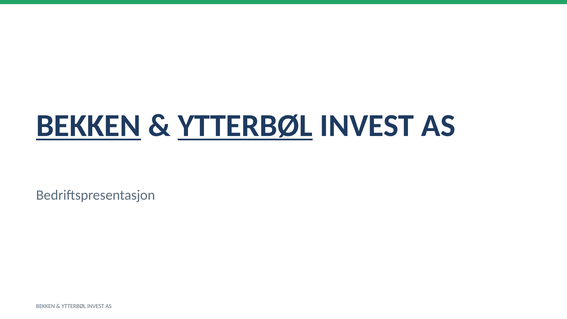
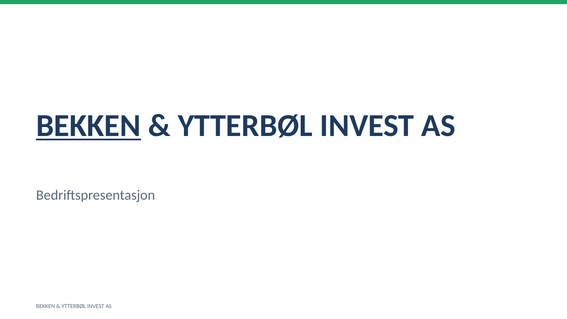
YTTERBØL at (245, 126) underline: present -> none
